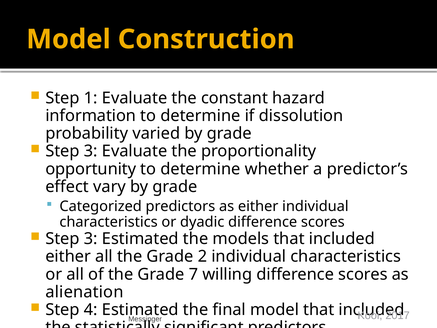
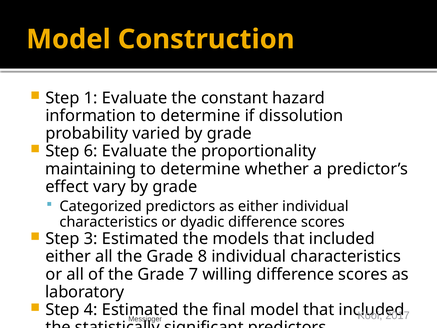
3 at (91, 151): 3 -> 6
opportunity: opportunity -> maintaining
2: 2 -> 8
alienation: alienation -> laboratory
